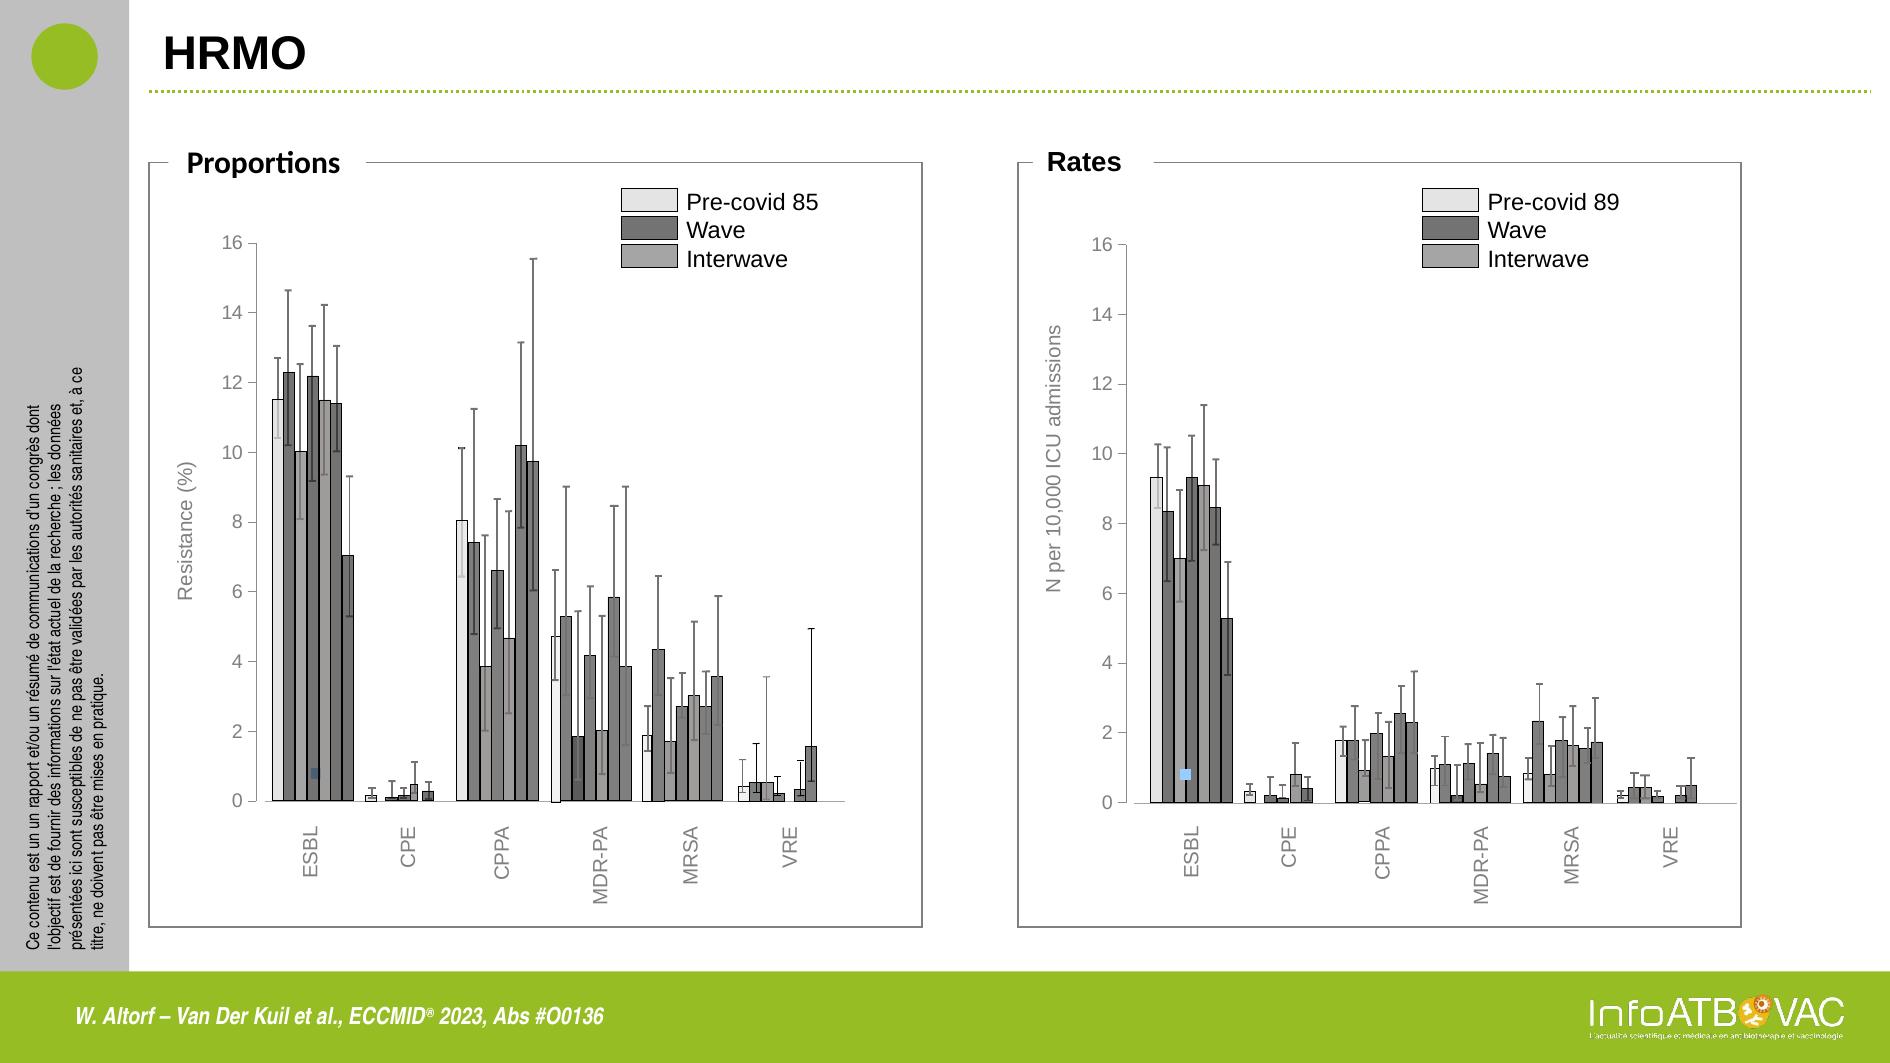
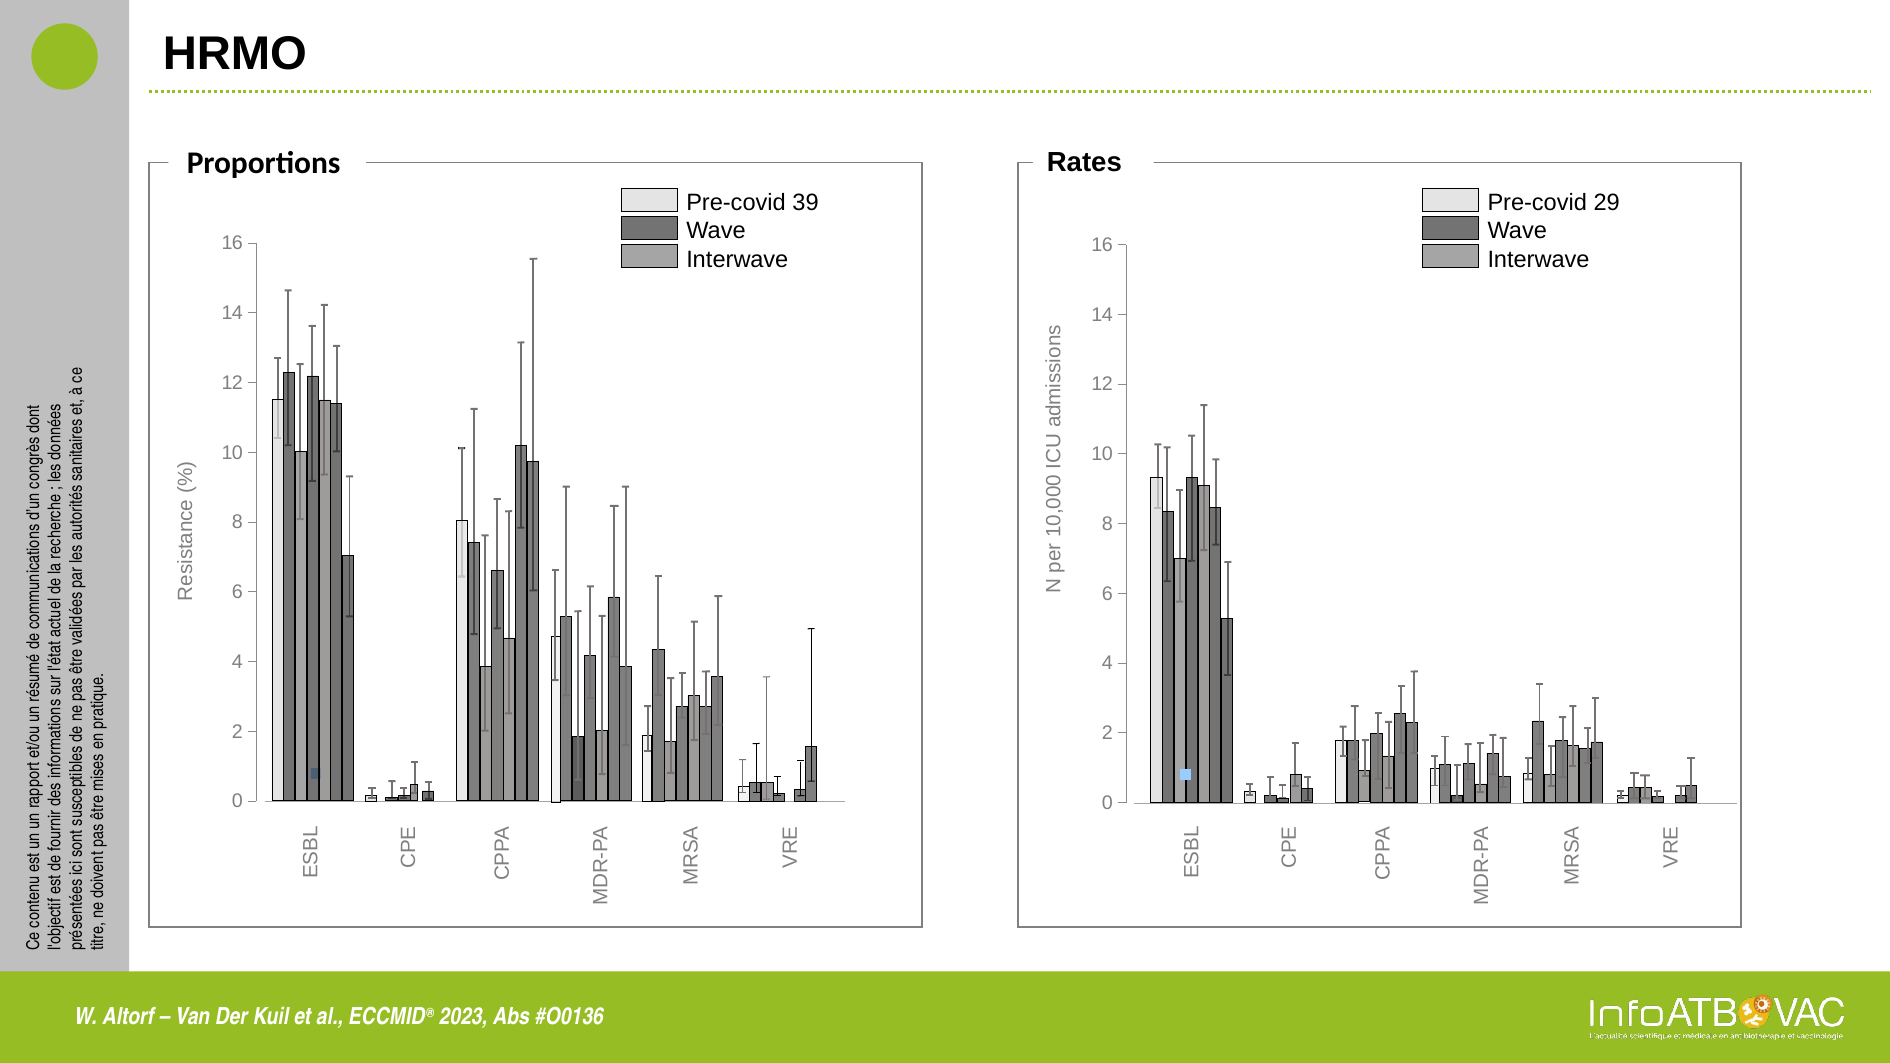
85: 85 -> 39
89: 89 -> 29
